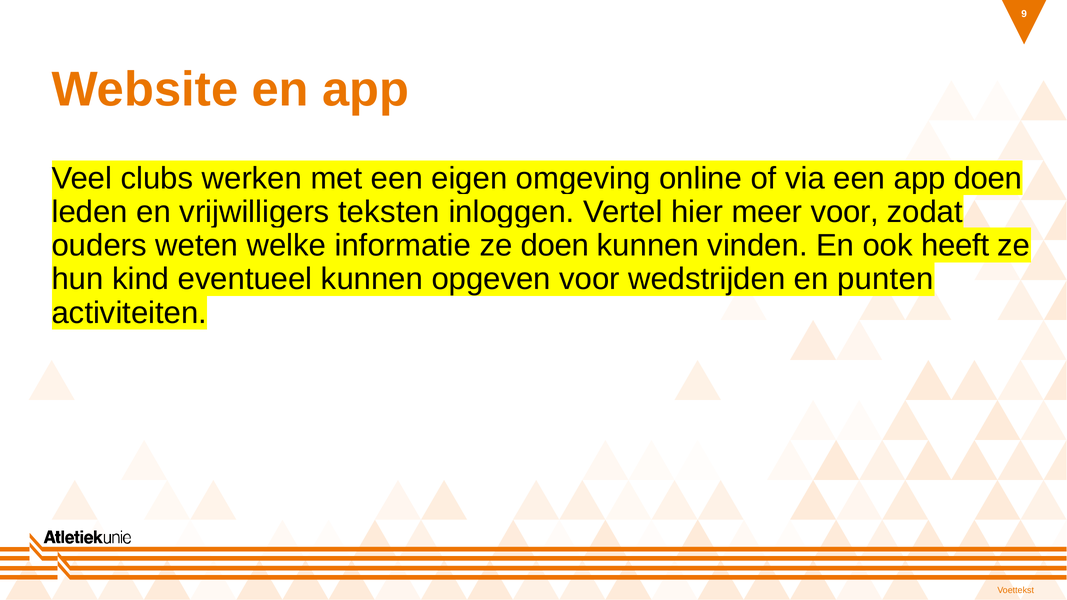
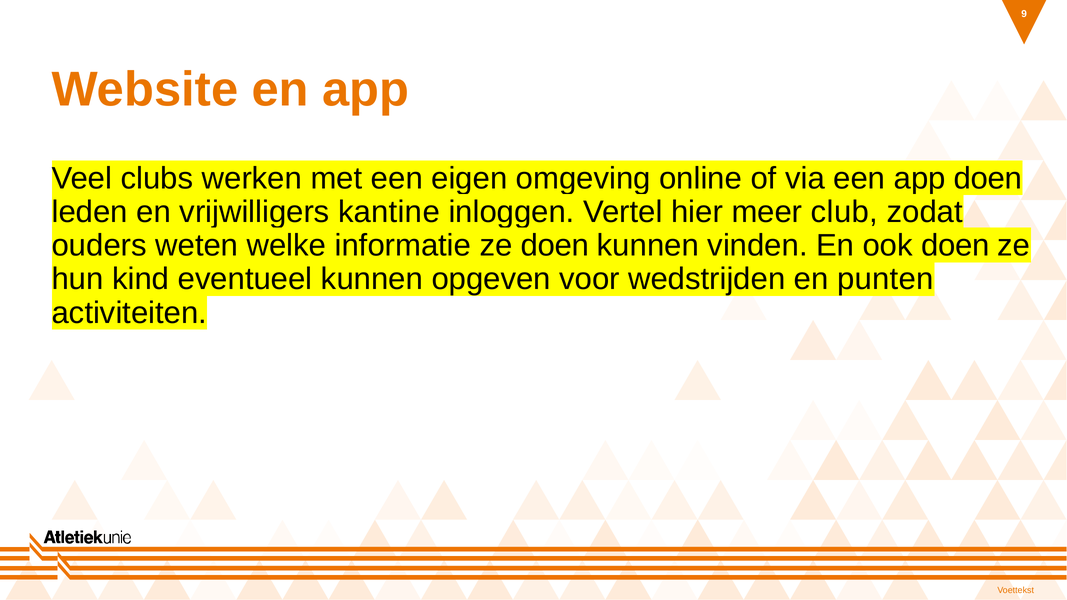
teksten: teksten -> kantine
meer voor: voor -> club
ook heeft: heeft -> doen
